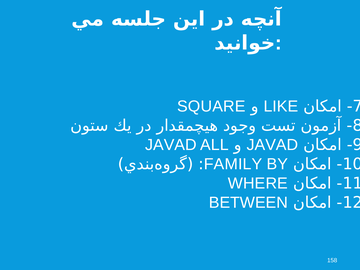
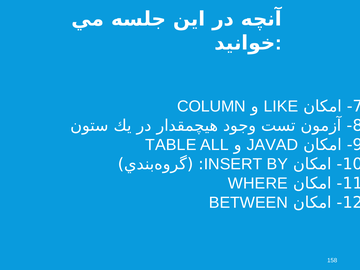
SQUARE: SQUARE -> COLUMN
JAVAD at (171, 145): JAVAD -> TABLE
FAMILY: FAMILY -> INSERT
